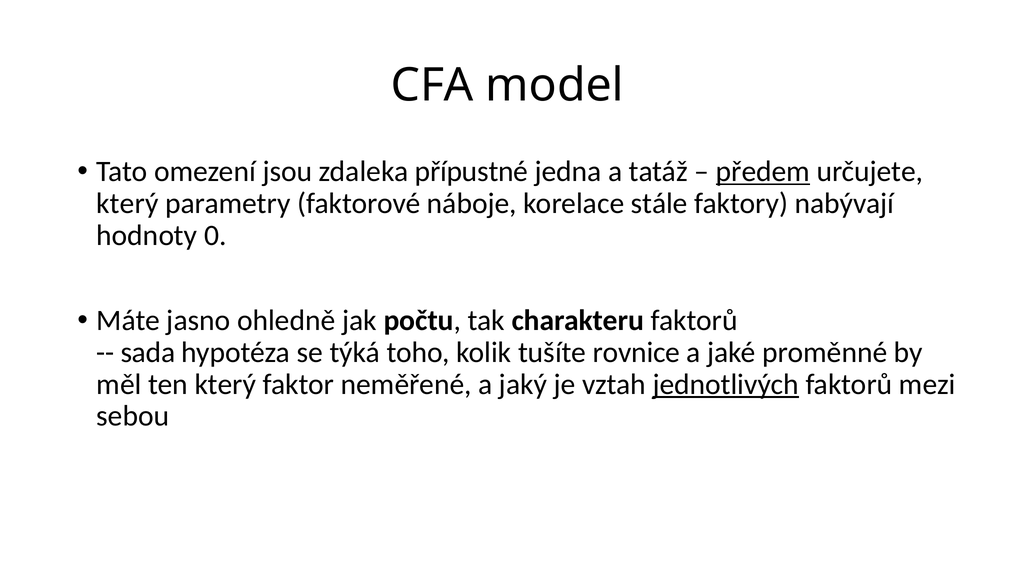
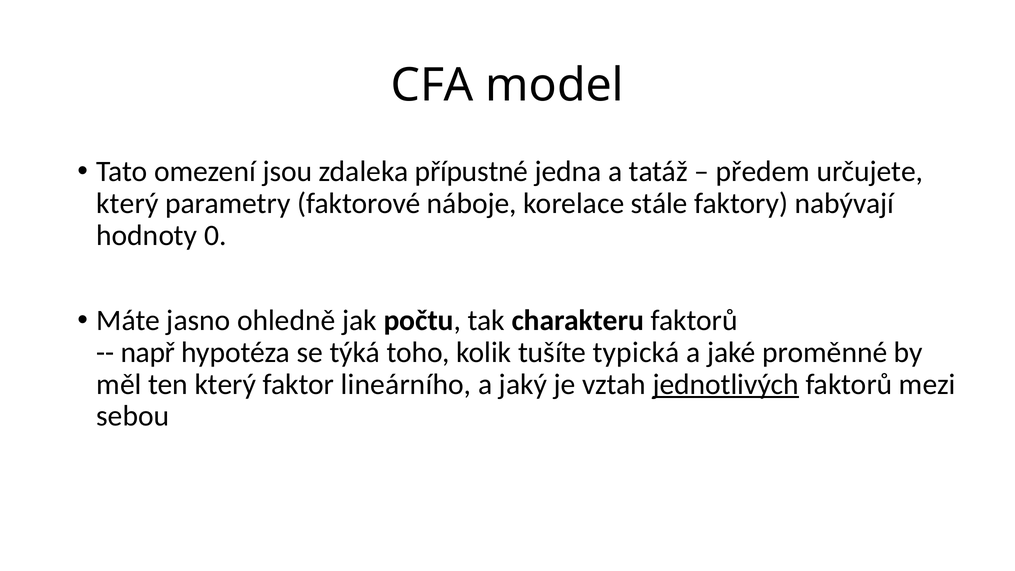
předem underline: present -> none
sada: sada -> např
rovnice: rovnice -> typická
neměřené: neměřené -> lineárního
